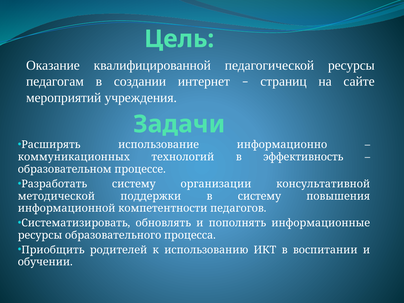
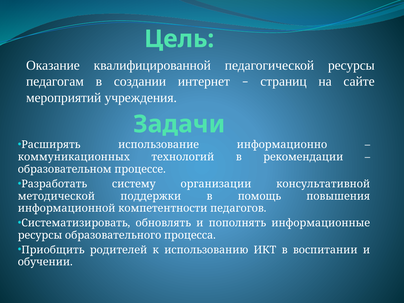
эффективность: эффективность -> рекомендации
в систему: систему -> помощь
